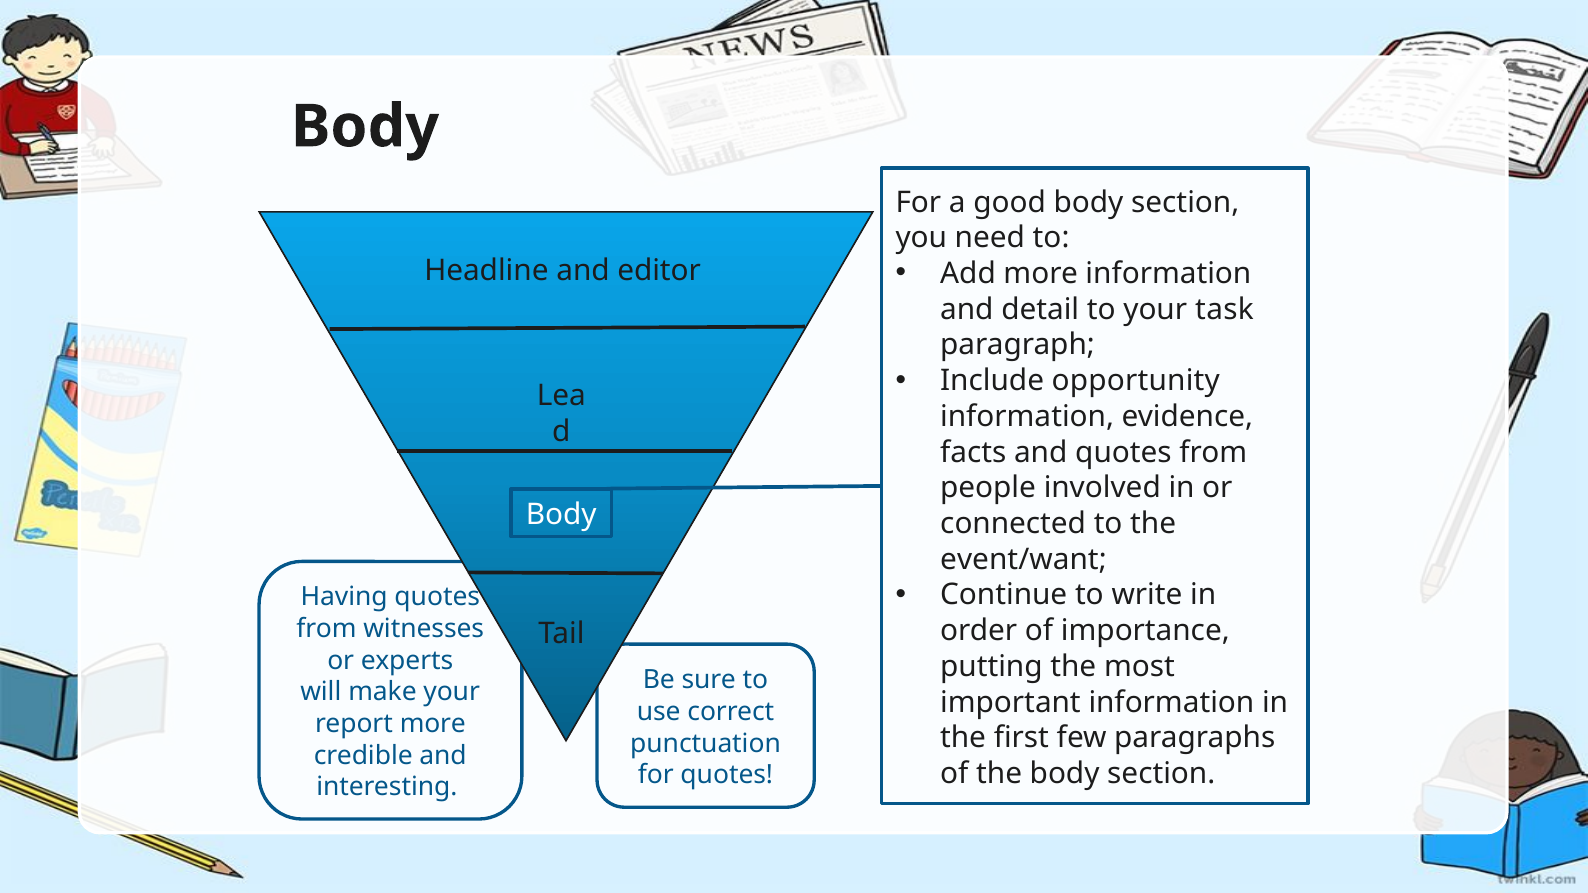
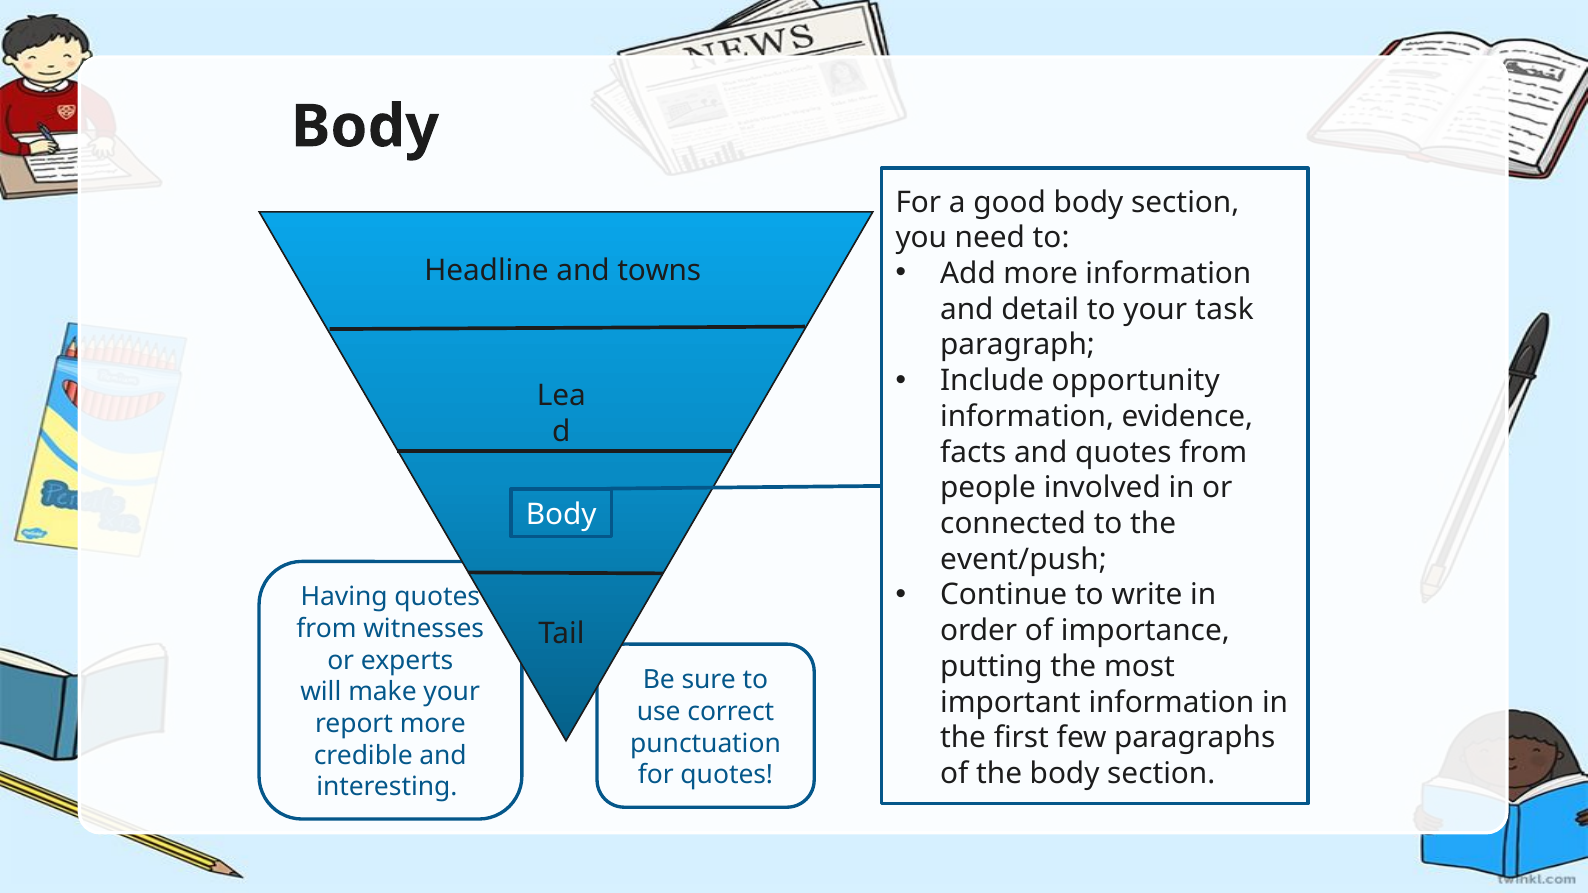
editor: editor -> towns
event/want: event/want -> event/push
